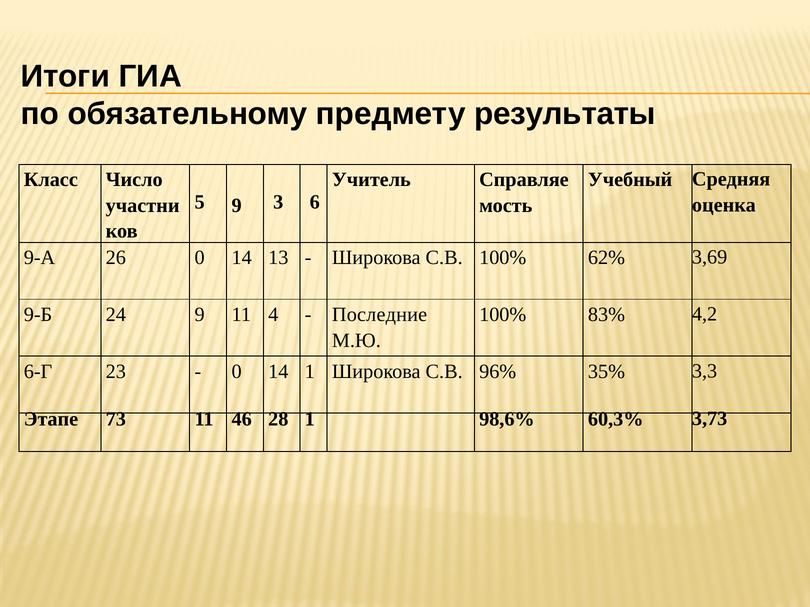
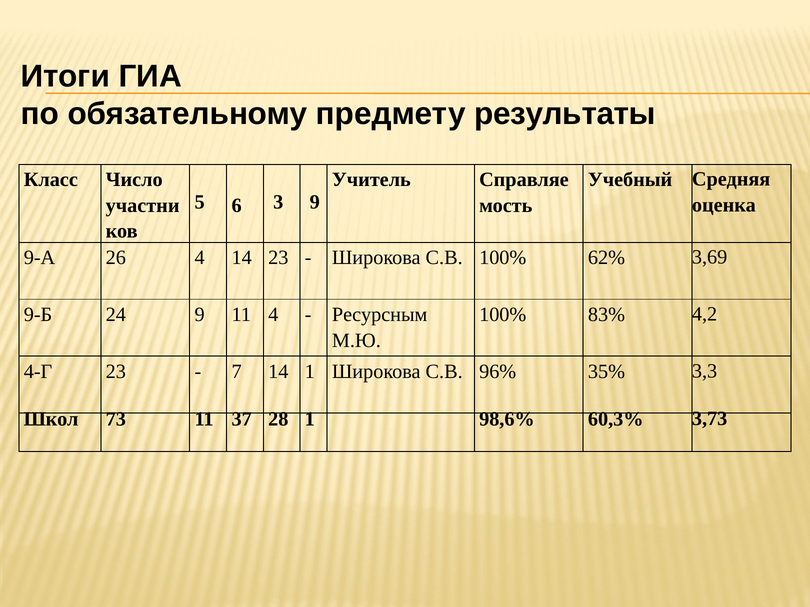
5 9: 9 -> 6
3 6: 6 -> 9
26 0: 0 -> 4
14 13: 13 -> 23
Последние: Последние -> Ресурсным
6-Г: 6-Г -> 4-Г
0 at (237, 372): 0 -> 7
Этапе: Этапе -> Школ
46: 46 -> 37
